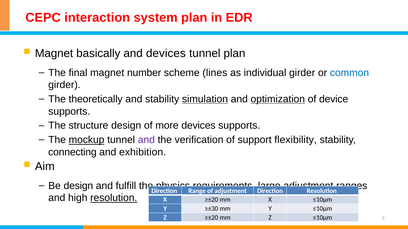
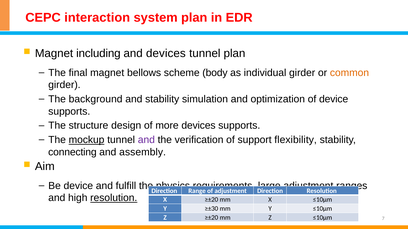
basically: basically -> including
number: number -> bellows
lines: lines -> body
common colour: blue -> orange
theoretically: theoretically -> background
simulation underline: present -> none
optimization underline: present -> none
exhibition: exhibition -> assembly
Be design: design -> device
